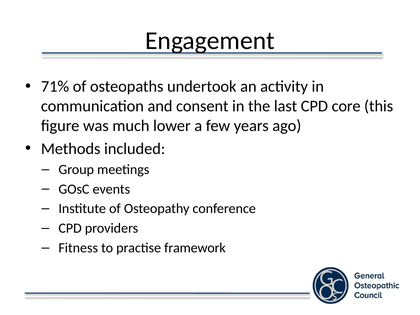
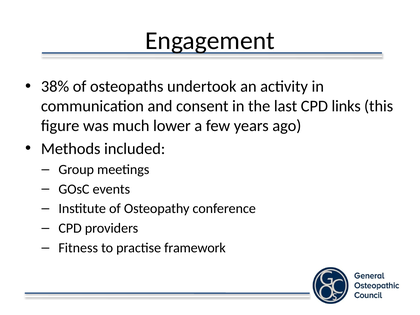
71%: 71% -> 38%
core: core -> links
